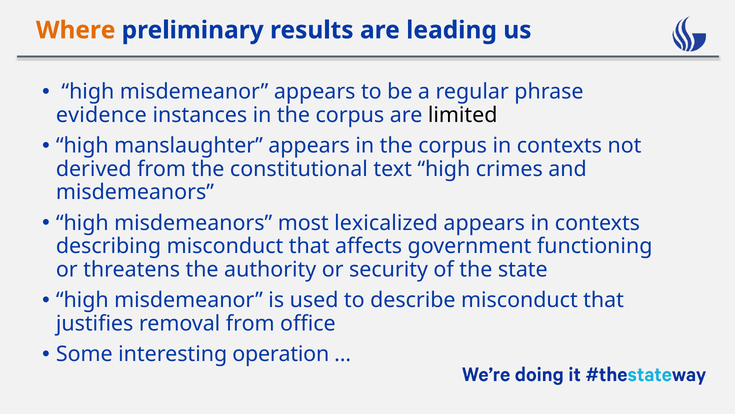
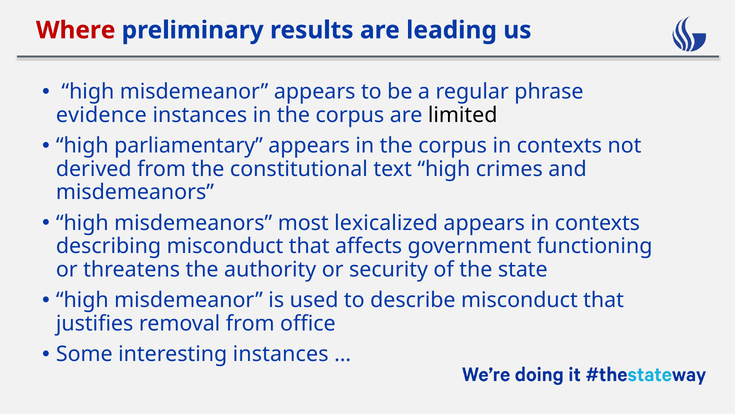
Where colour: orange -> red
manslaughter: manslaughter -> parliamentary
interesting operation: operation -> instances
